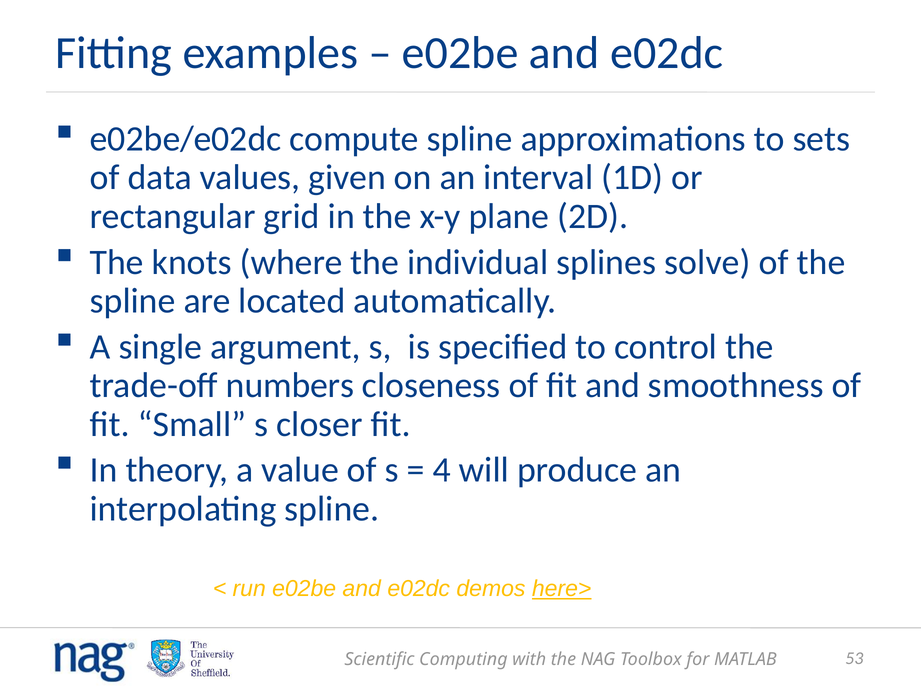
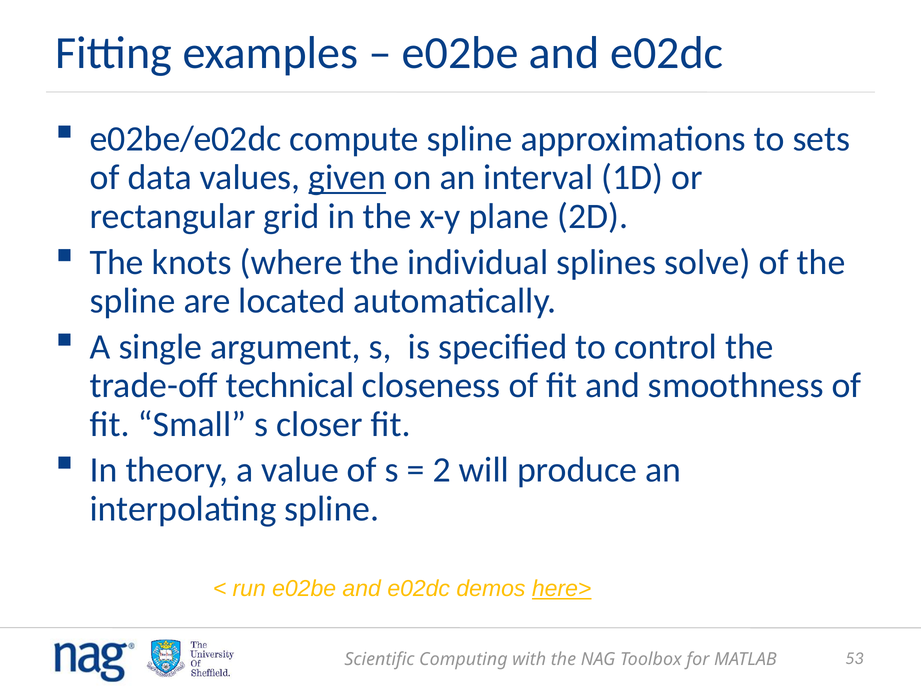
given underline: none -> present
numbers: numbers -> technical
4: 4 -> 2
